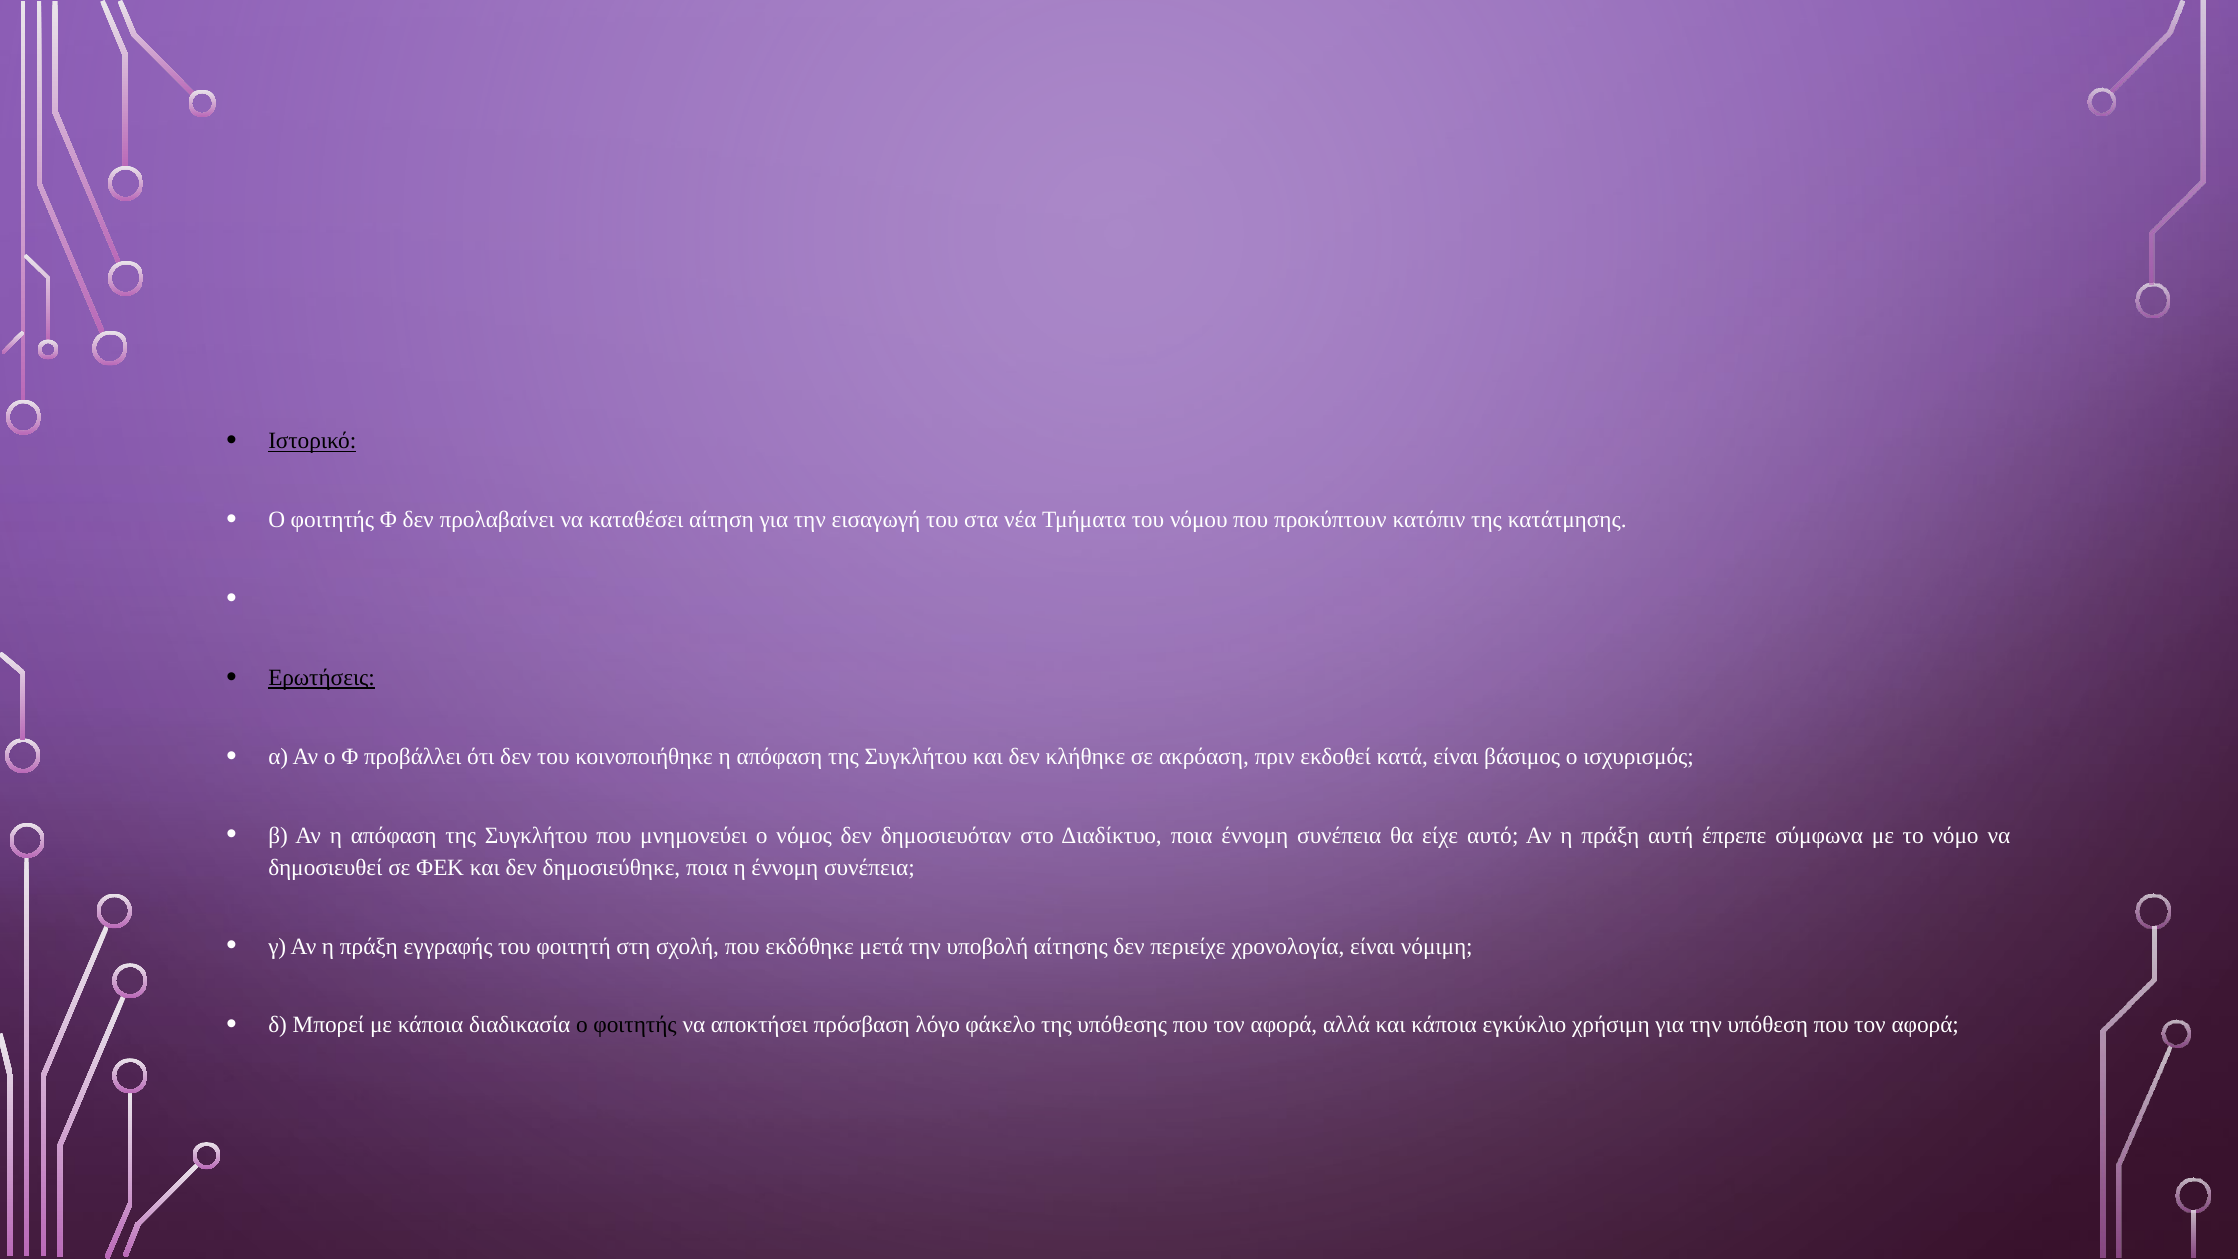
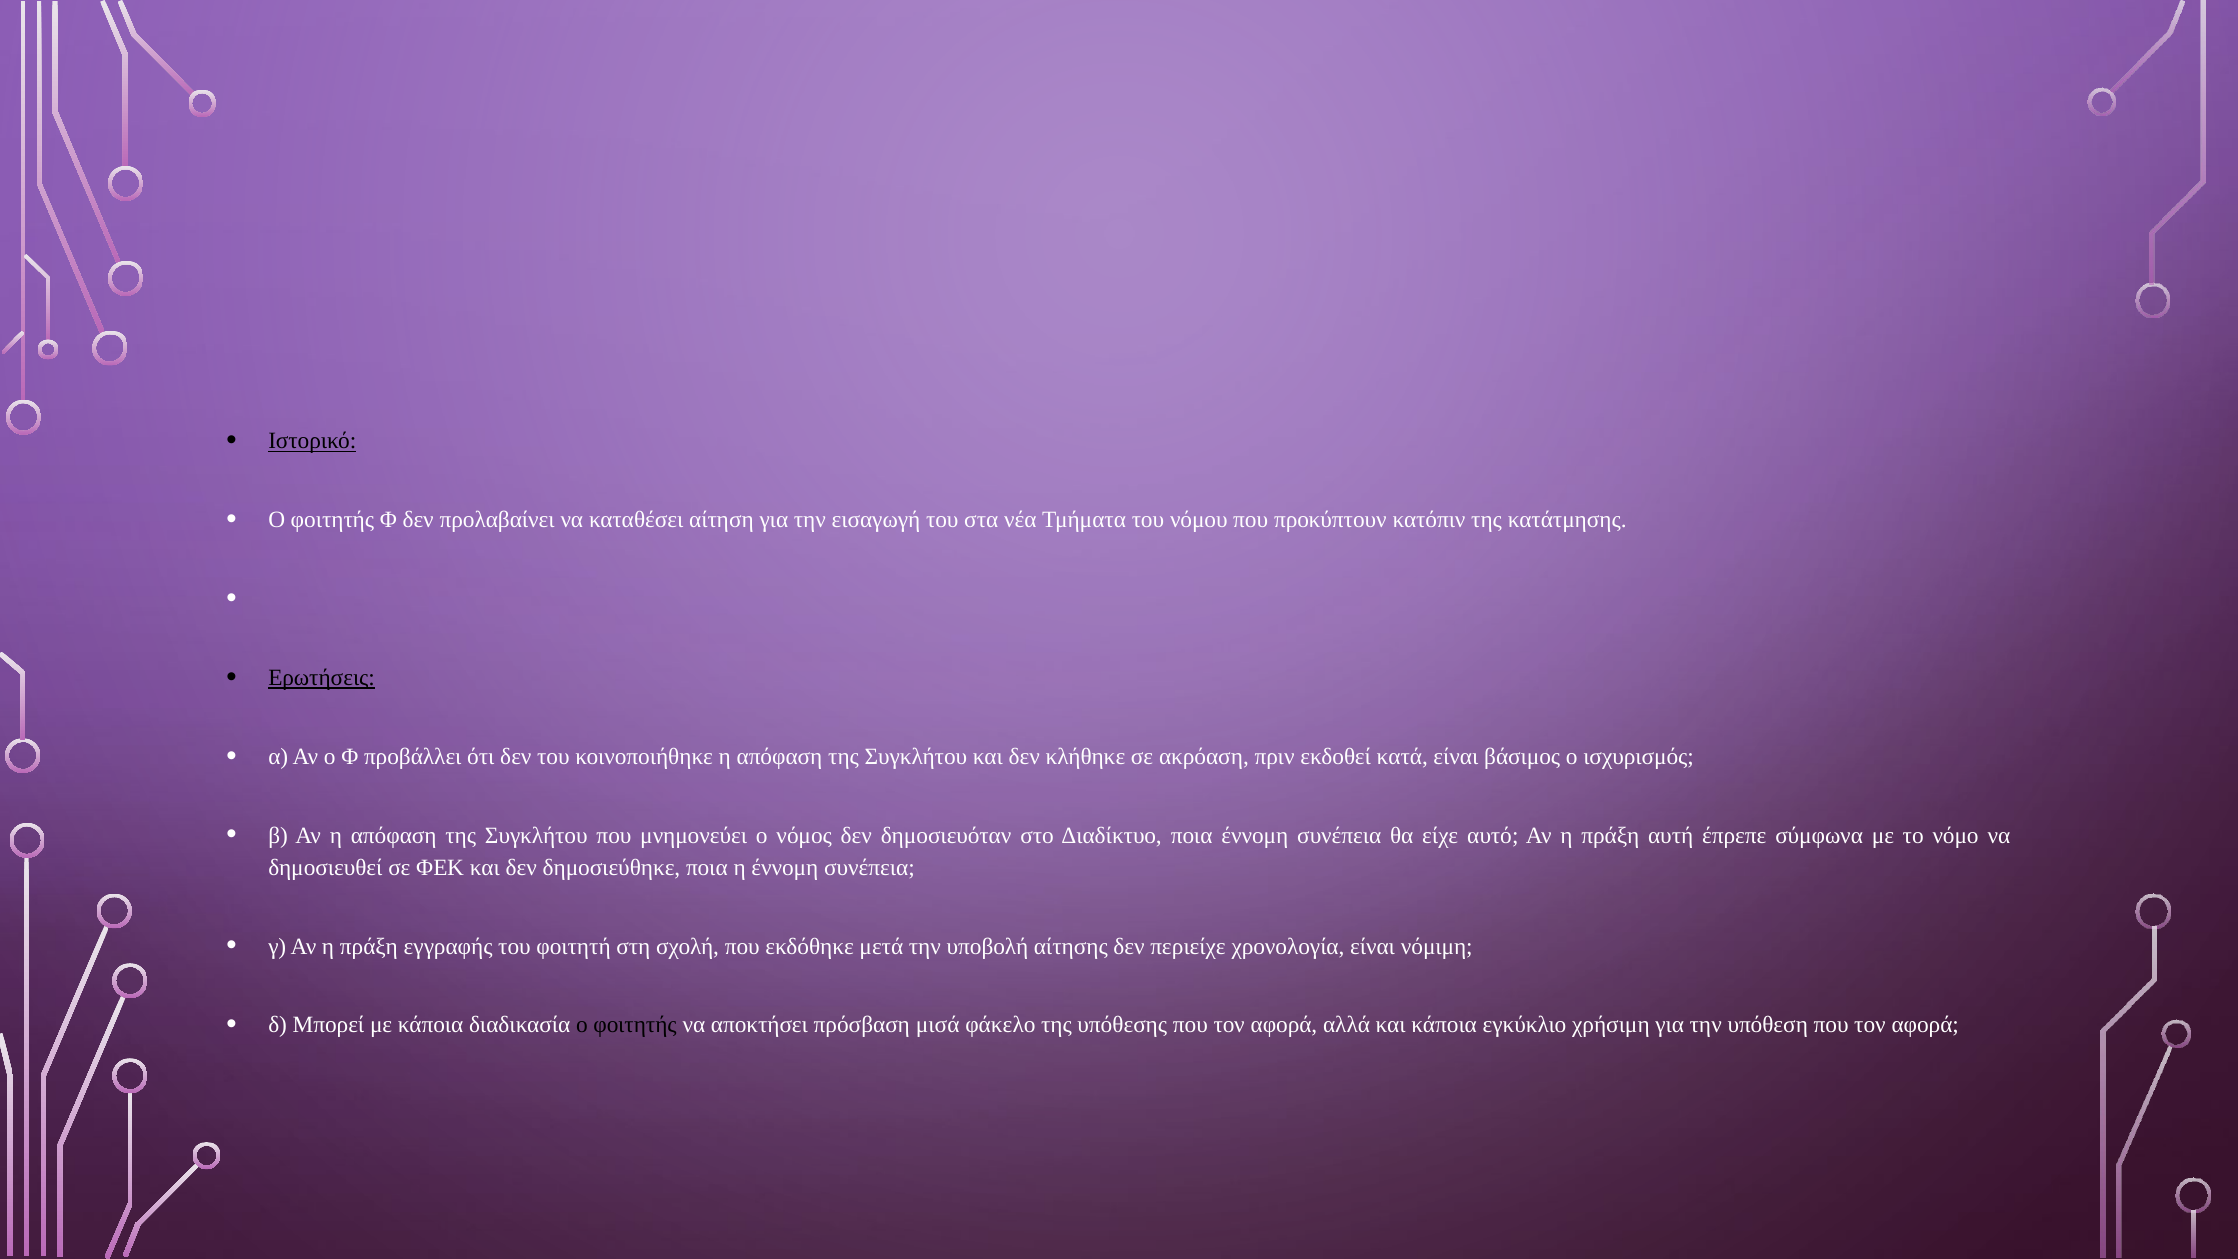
λόγο: λόγο -> μισά
